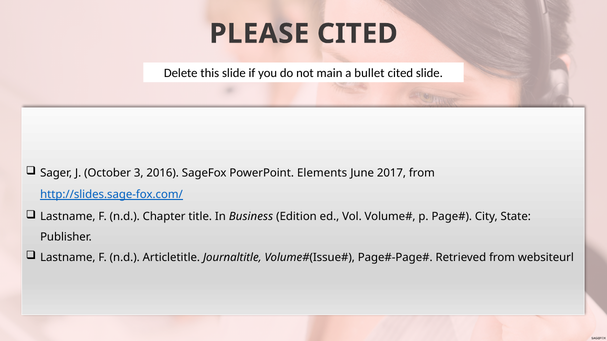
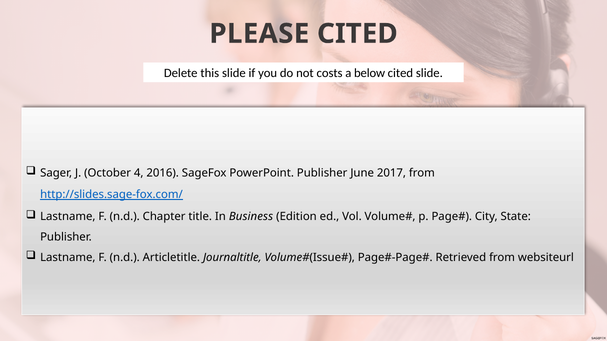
main: main -> costs
bullet: bullet -> below
3: 3 -> 4
PowerPoint Elements: Elements -> Publisher
